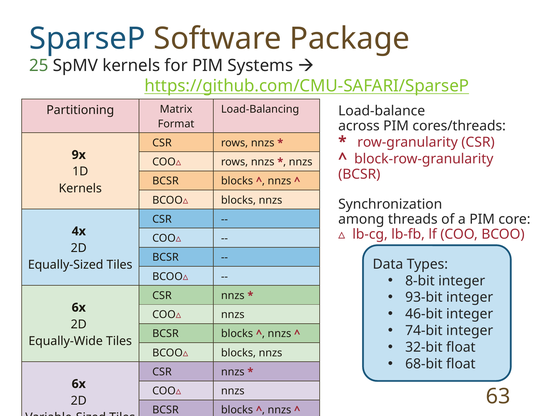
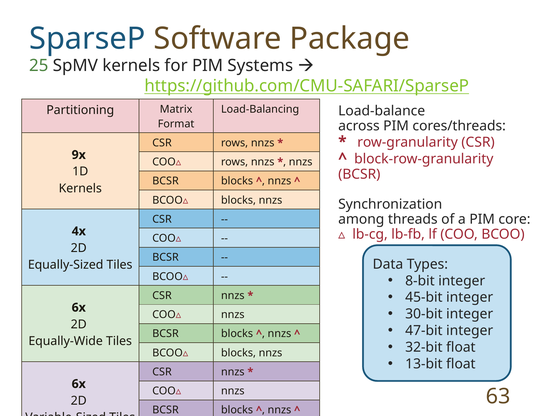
93-bit: 93-bit -> 45-bit
46-bit: 46-bit -> 30-bit
74-bit: 74-bit -> 47-bit
68-bit: 68-bit -> 13-bit
